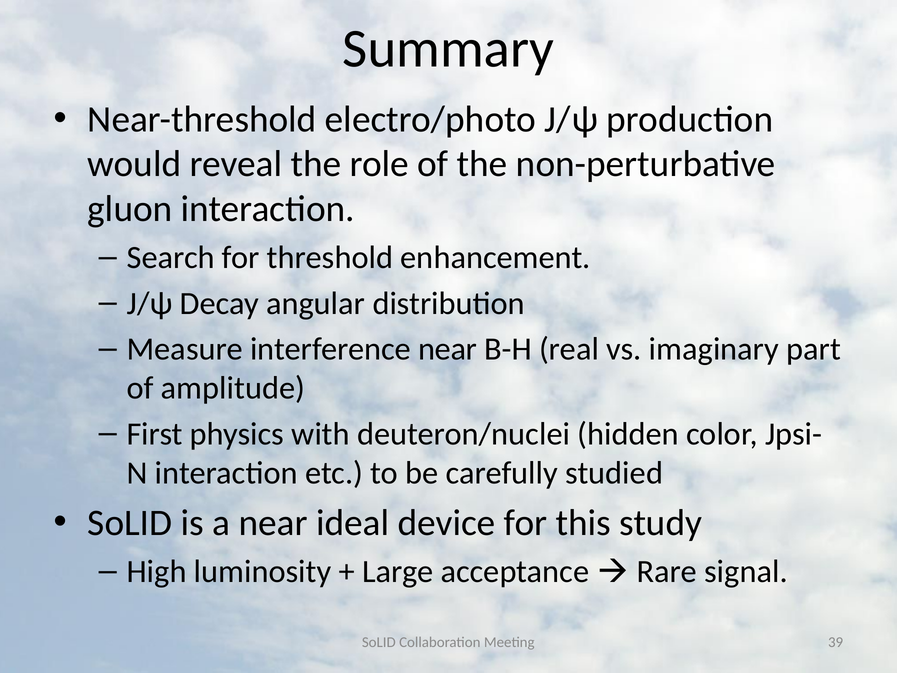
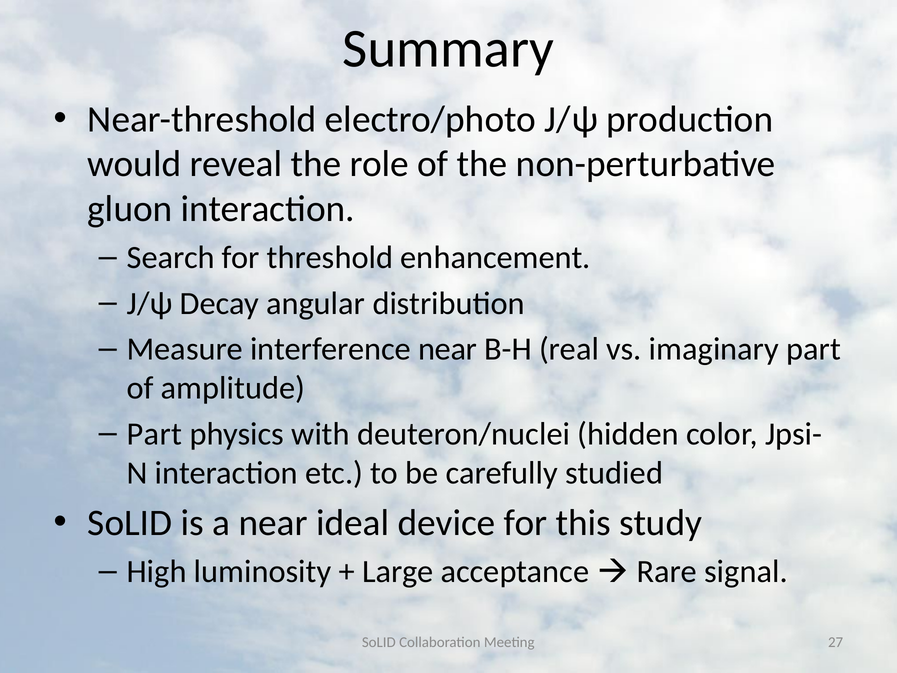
First at (155, 434): First -> Part
39: 39 -> 27
